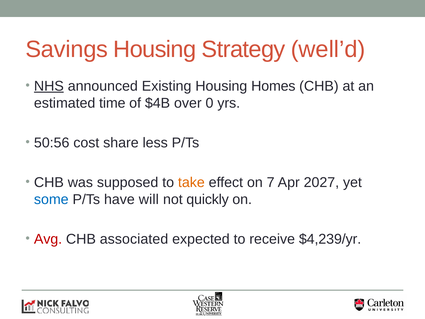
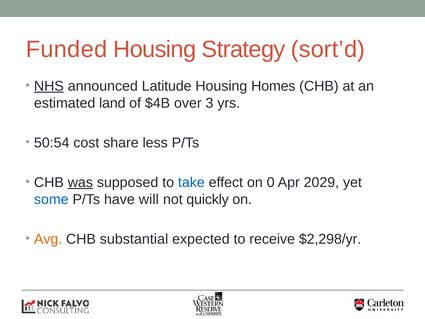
Savings: Savings -> Funded
well’d: well’d -> sort’d
Existing: Existing -> Latitude
time: time -> land
0: 0 -> 3
50:56: 50:56 -> 50:54
was underline: none -> present
take colour: orange -> blue
7: 7 -> 0
2027: 2027 -> 2029
Avg colour: red -> orange
associated: associated -> substantial
$4,239/yr: $4,239/yr -> $2,298/yr
